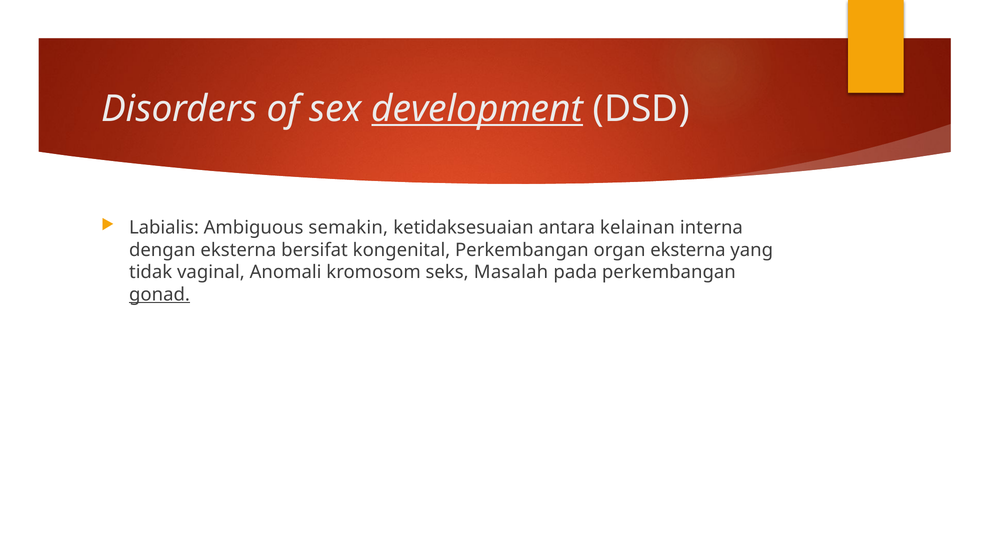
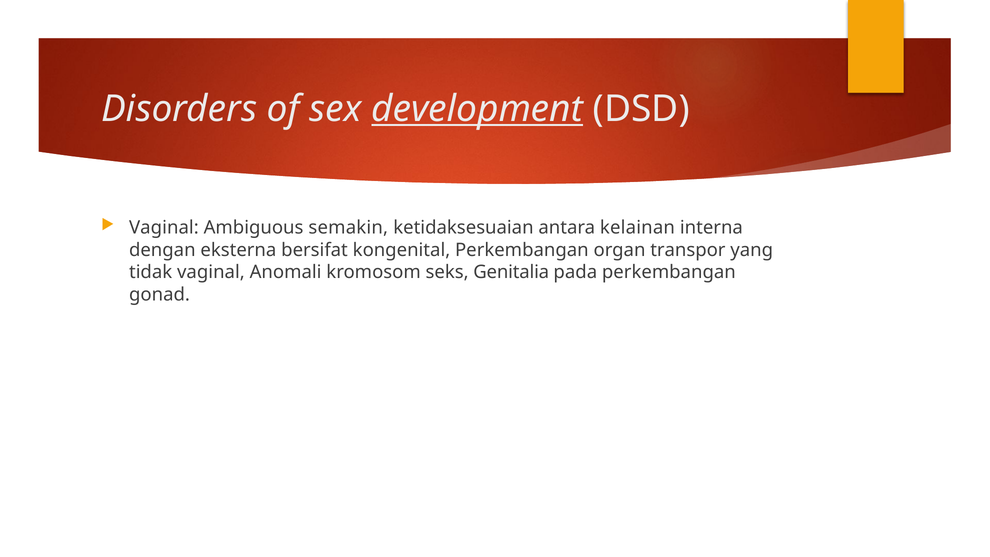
Labialis at (164, 228): Labialis -> Vaginal
organ eksterna: eksterna -> transpor
Masalah: Masalah -> Genitalia
gonad underline: present -> none
